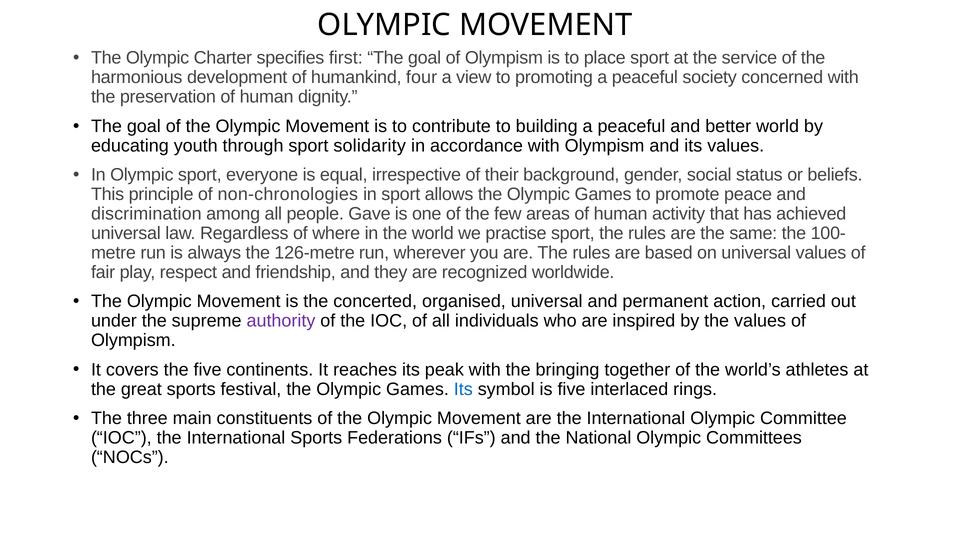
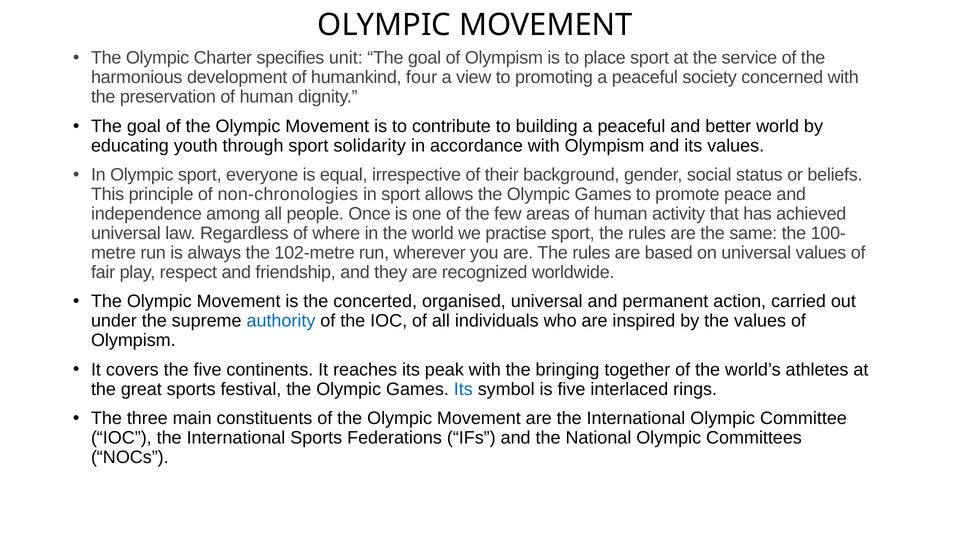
first: first -> unit
discrimination: discrimination -> independence
Gave: Gave -> Once
126-metre: 126-metre -> 102-metre
authority colour: purple -> blue
